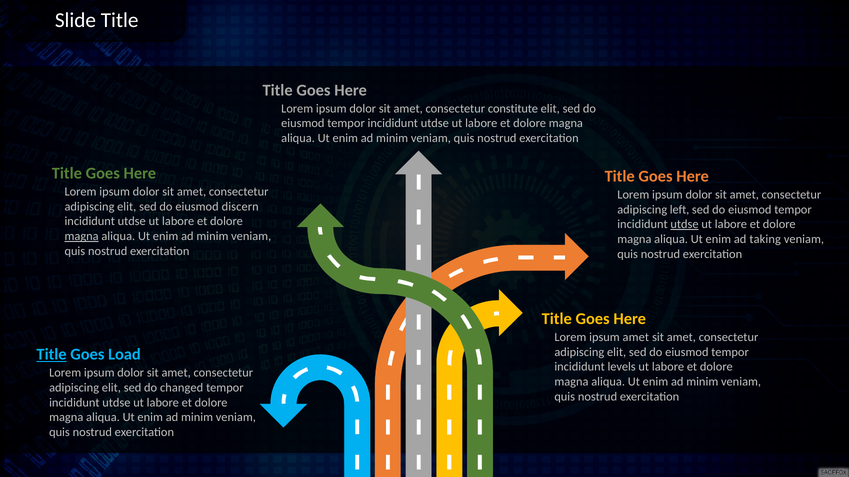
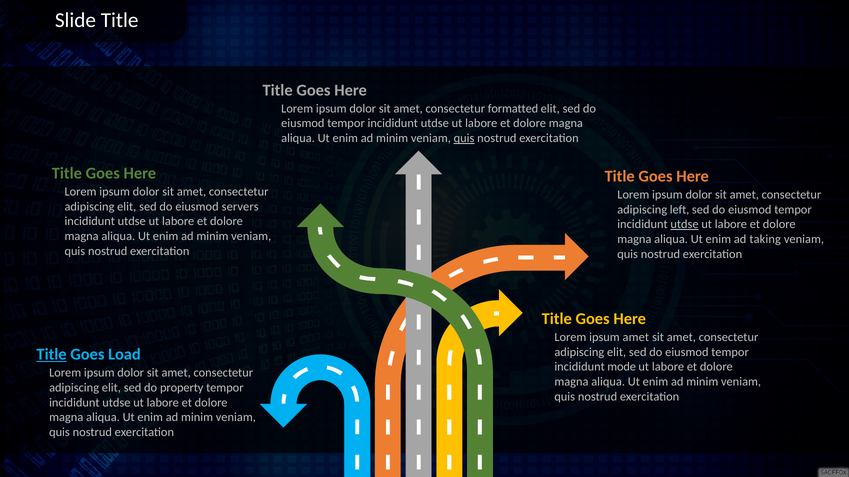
constitute: constitute -> formatted
quis at (464, 138) underline: none -> present
discern: discern -> servers
magna at (82, 236) underline: present -> none
levels: levels -> mode
changed: changed -> property
